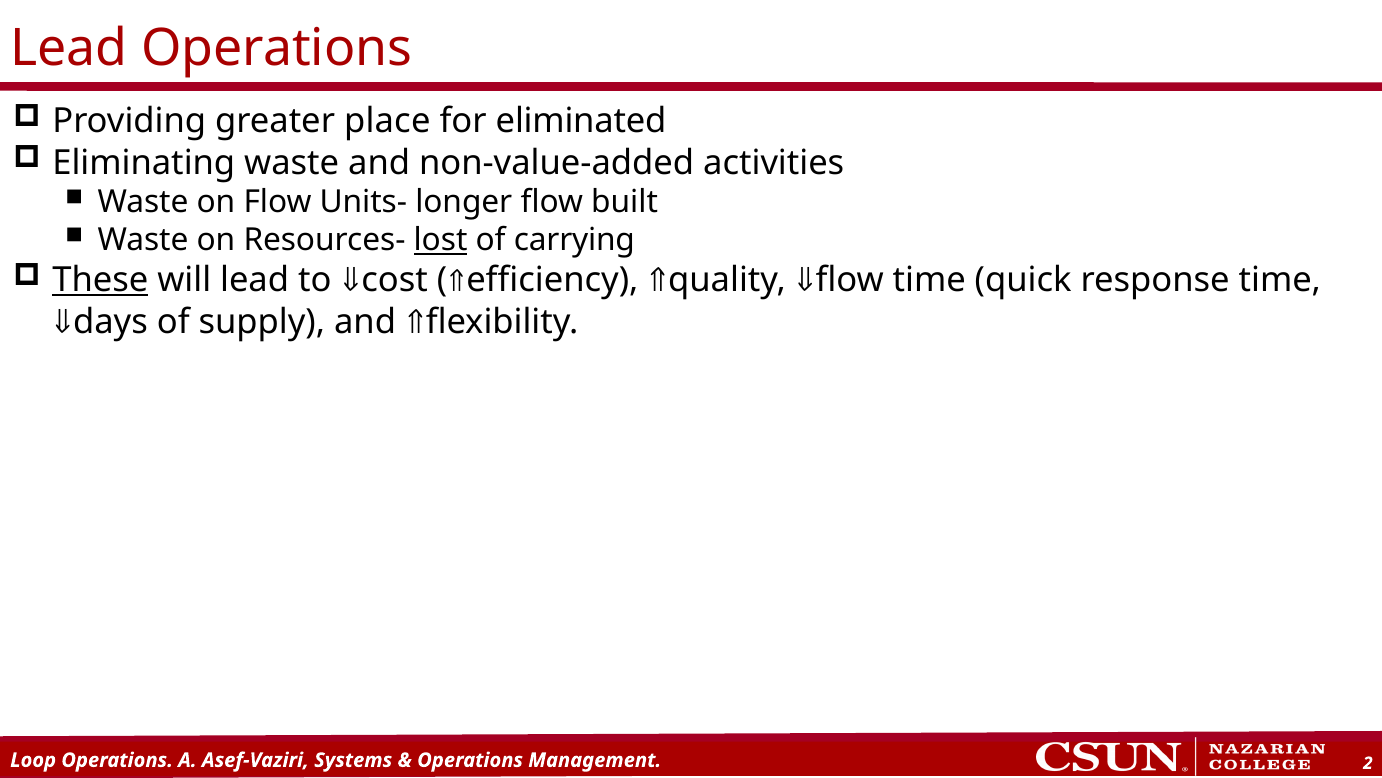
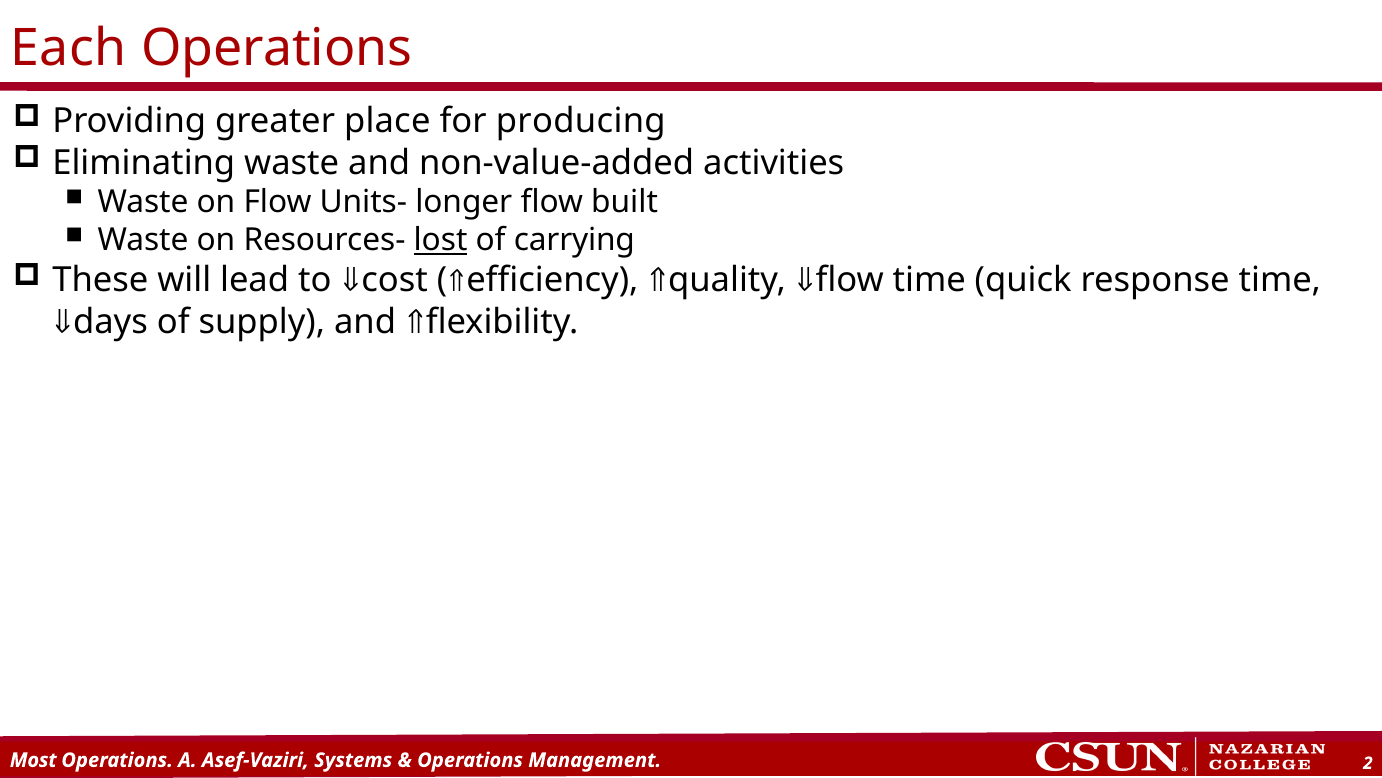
Lead at (69, 49): Lead -> Each
eliminated: eliminated -> producing
These underline: present -> none
Loop: Loop -> Most
